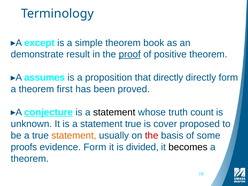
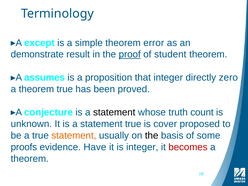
book: book -> error
positive: positive -> student
that directly: directly -> integer
directly form: form -> zero
theorem first: first -> true
conjecture underline: present -> none
the at (152, 135) colour: red -> black
evidence Form: Form -> Have
is divided: divided -> integer
becomes colour: black -> red
